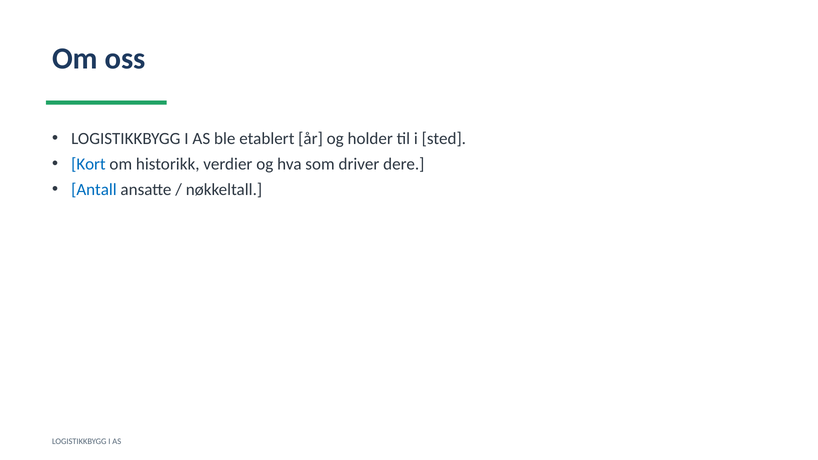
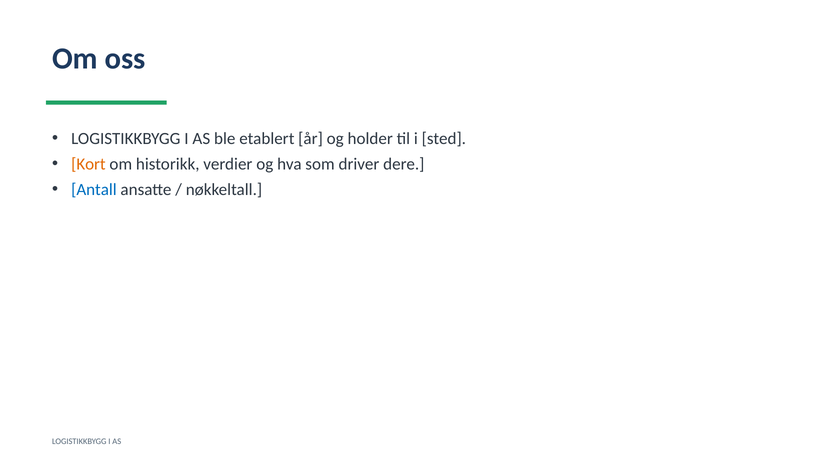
Kort colour: blue -> orange
